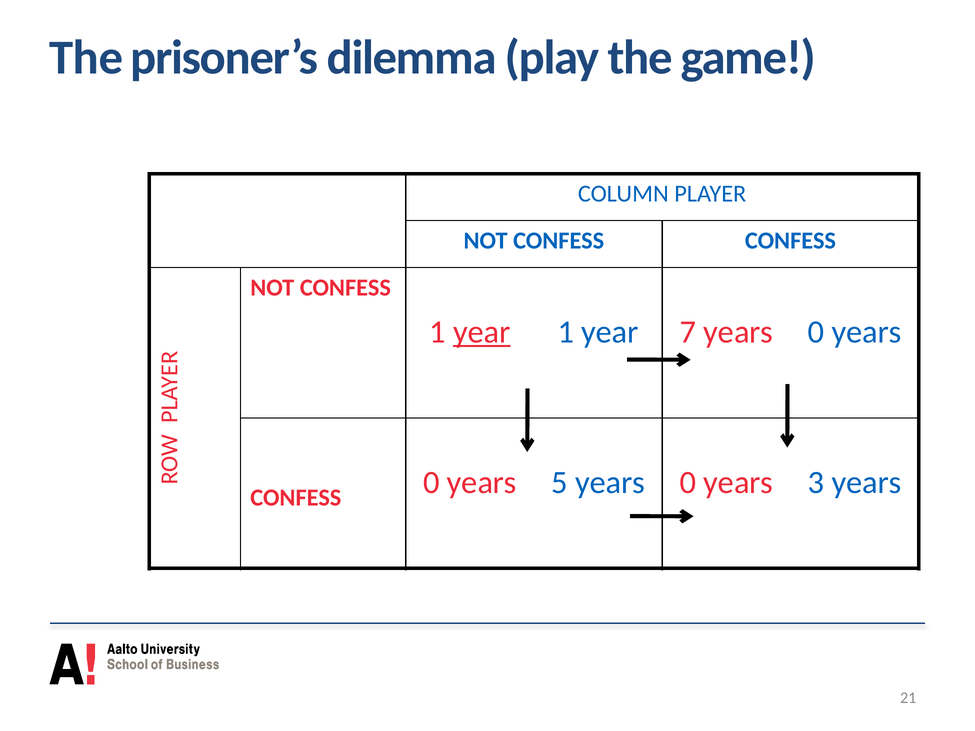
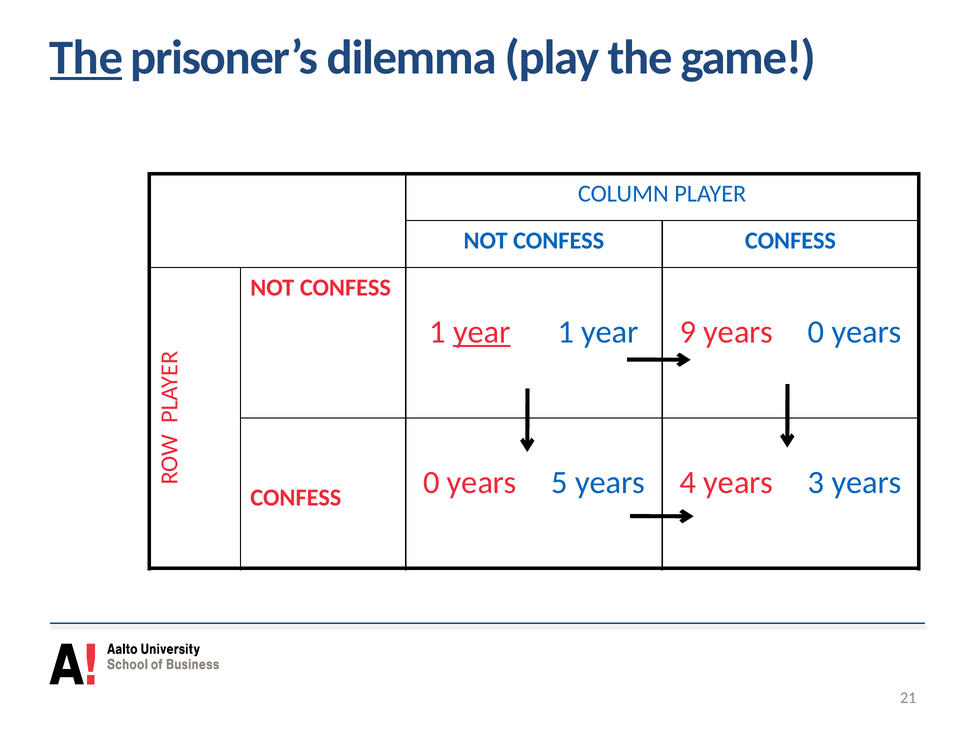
The at (86, 58) underline: none -> present
7: 7 -> 9
5 years 0: 0 -> 4
